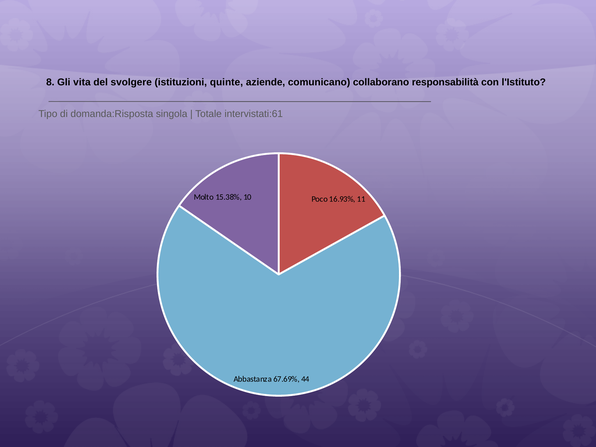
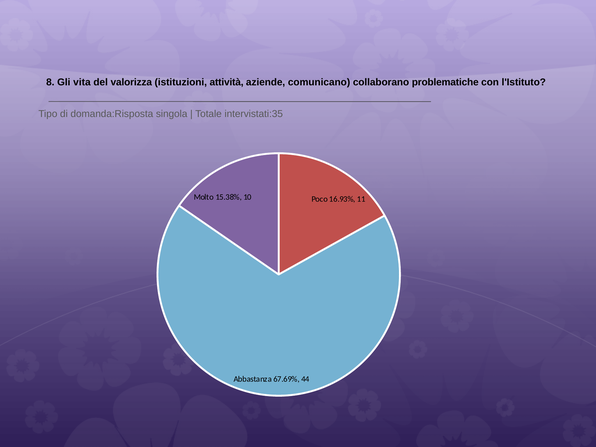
svolgere: svolgere -> valorizza
quinte: quinte -> attività
responsabilità: responsabilità -> problematiche
intervistati:61: intervistati:61 -> intervistati:35
